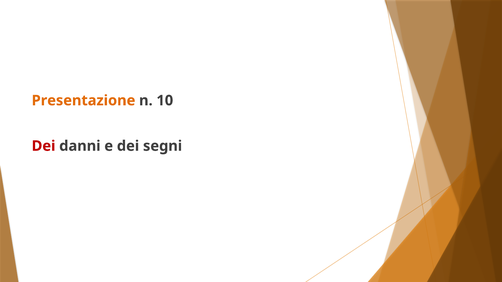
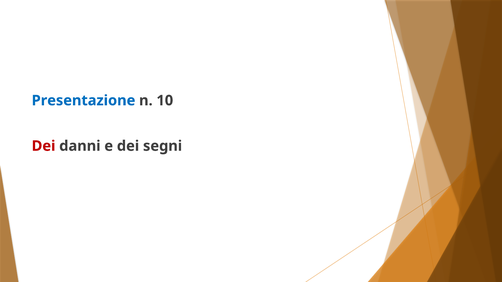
Presentazione colour: orange -> blue
